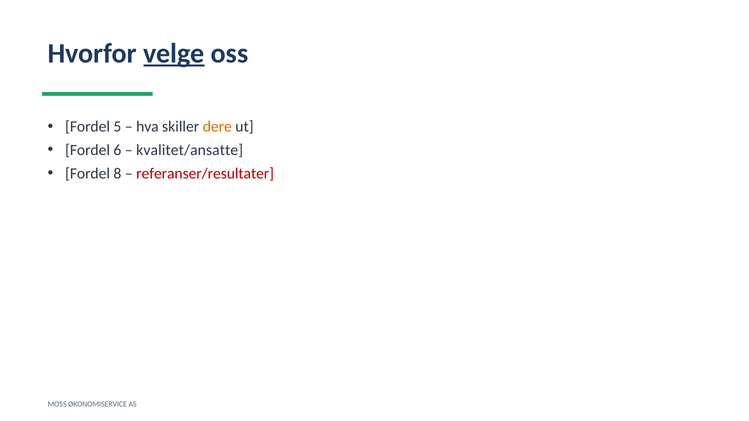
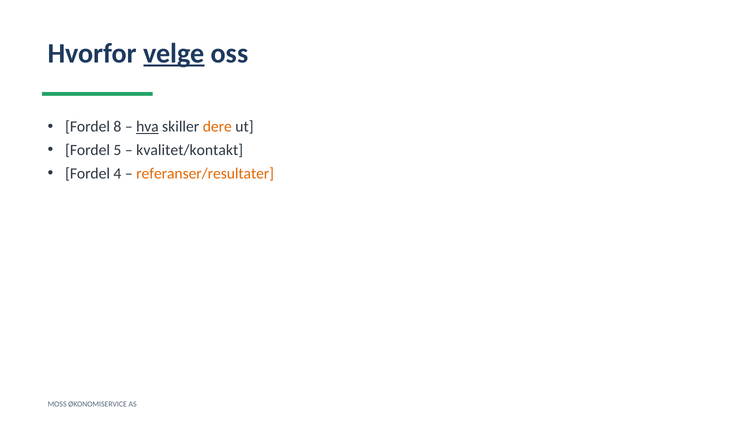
5: 5 -> 8
hva underline: none -> present
6: 6 -> 5
kvalitet/ansatte: kvalitet/ansatte -> kvalitet/kontakt
8: 8 -> 4
referanser/resultater colour: red -> orange
